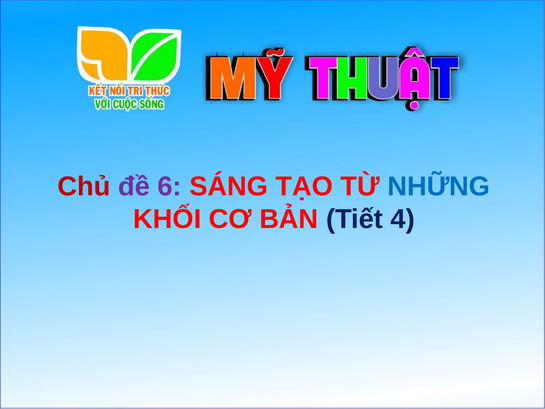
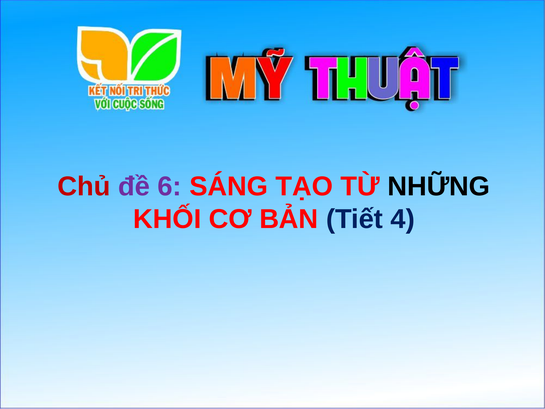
NHỮNG colour: blue -> black
